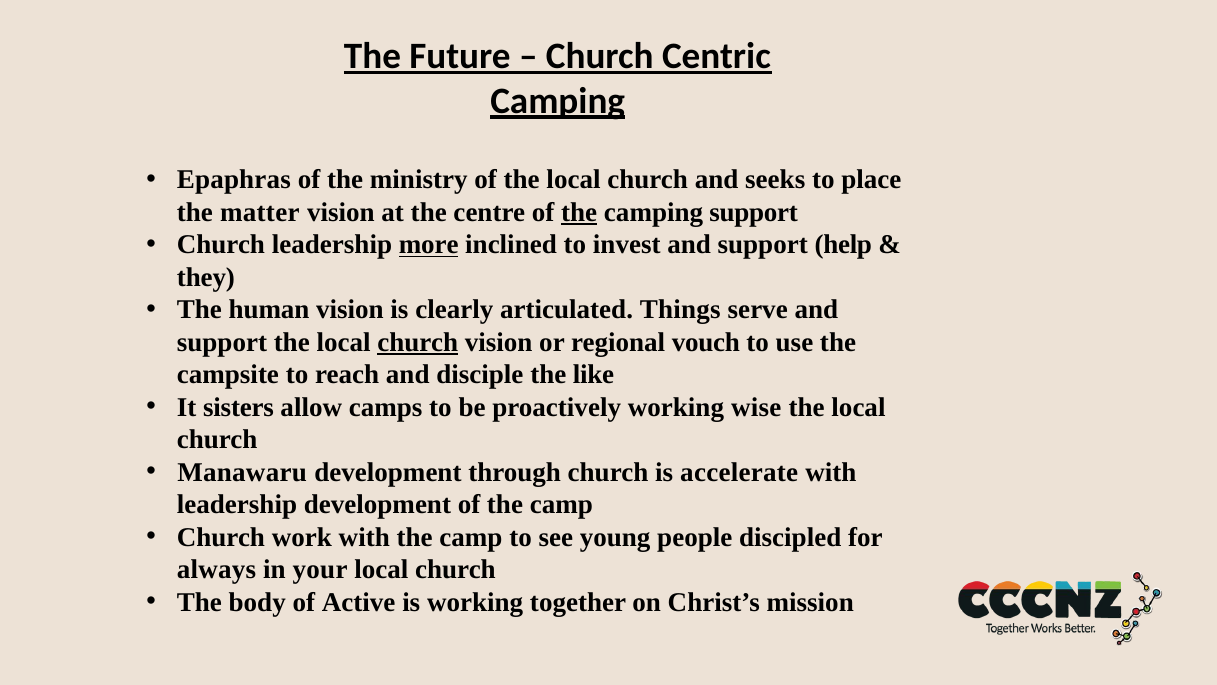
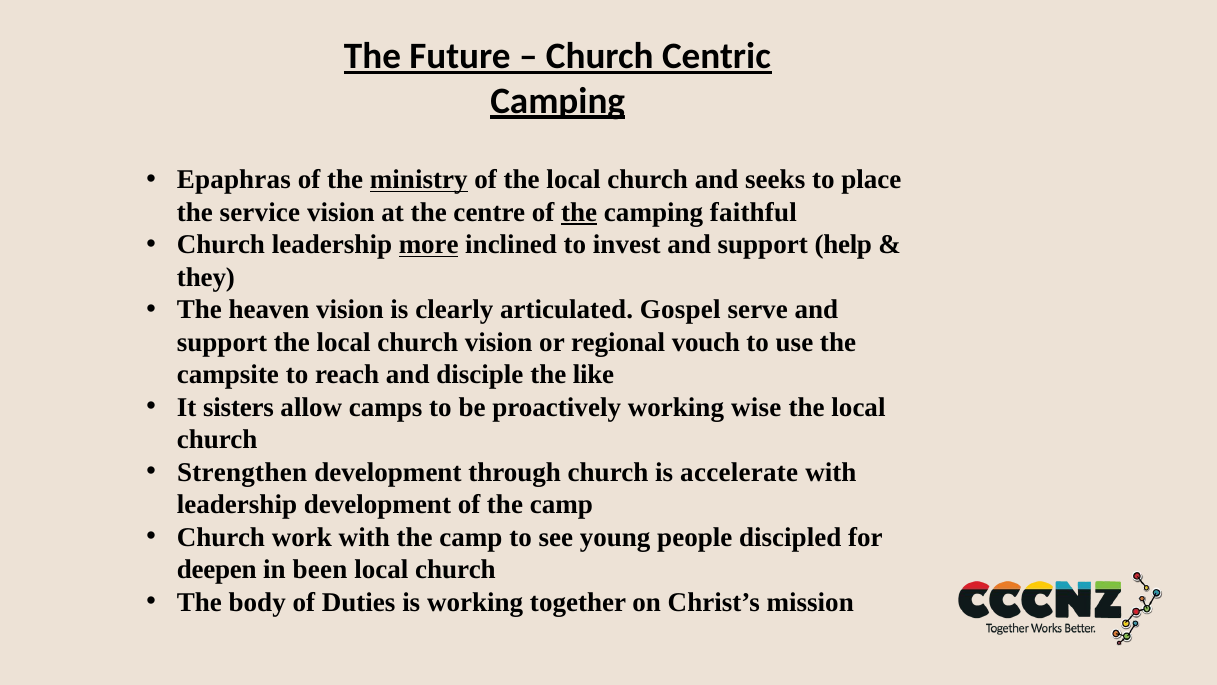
ministry underline: none -> present
matter: matter -> service
camping support: support -> faithful
human: human -> heaven
Things: Things -> Gospel
church at (418, 342) underline: present -> none
Manawaru: Manawaru -> Strengthen
always: always -> deepen
your: your -> been
Active: Active -> Duties
